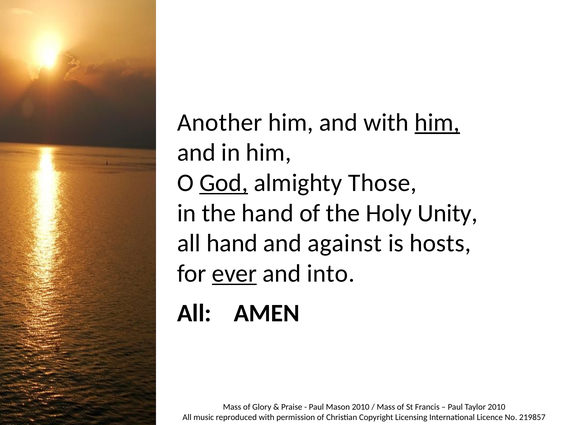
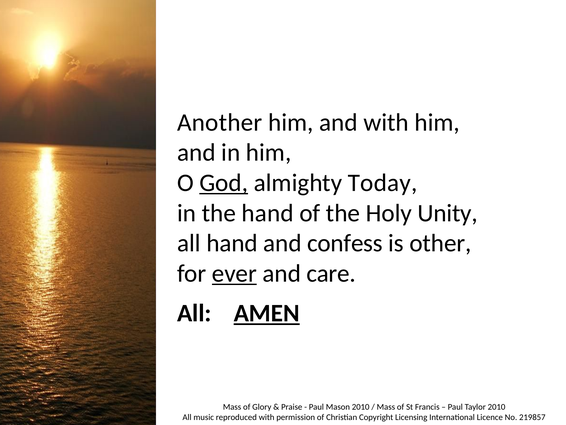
him at (437, 122) underline: present -> none
Those: Those -> Today
against: against -> confess
hosts: hosts -> other
into: into -> care
AMEN underline: none -> present
